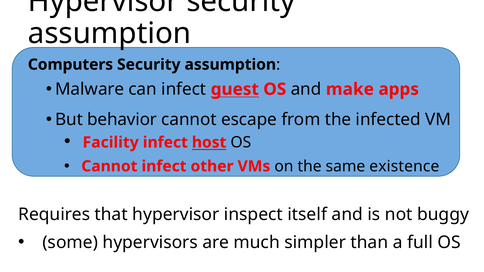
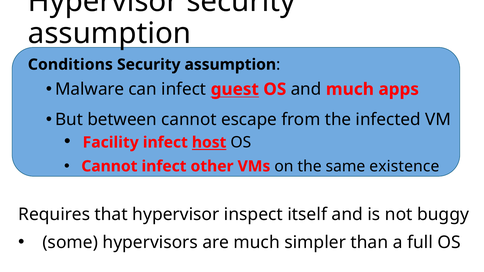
Computers: Computers -> Conditions
and make: make -> much
behavior: behavior -> between
